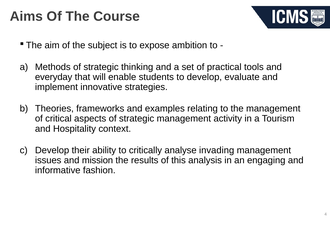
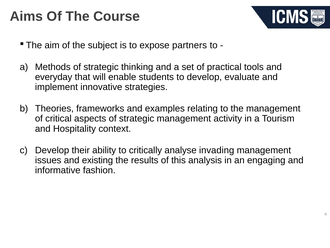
ambition: ambition -> partners
mission: mission -> existing
